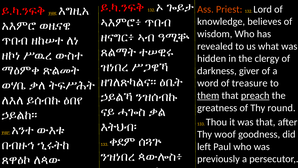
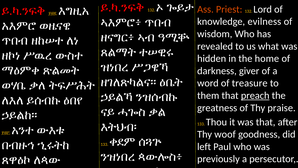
believes: believes -> evilness
clergy: clergy -> home
them underline: present -> none
round: round -> praise
